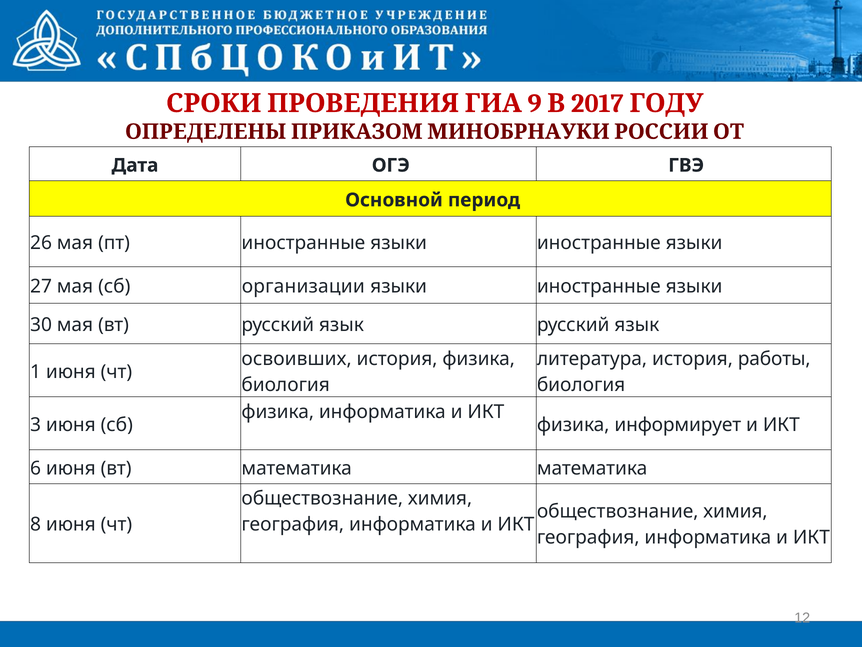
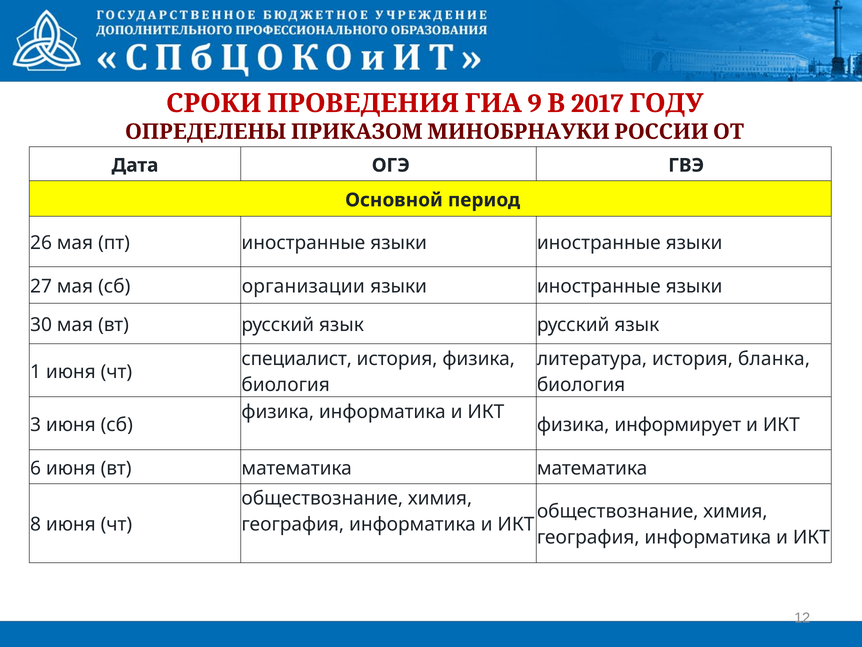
освоивших: освоивших -> специалист
работы: работы -> бланка
